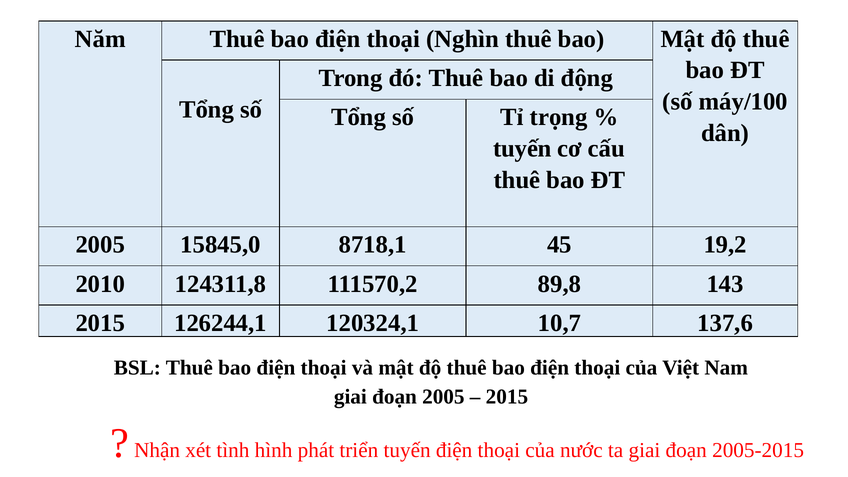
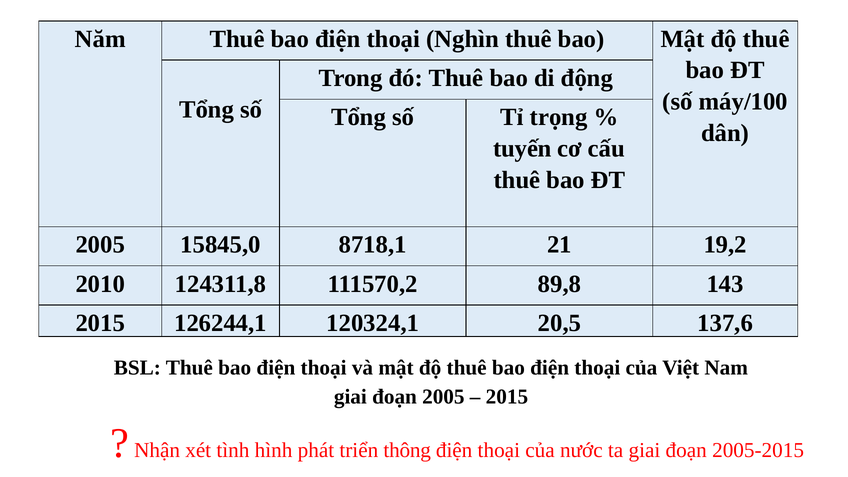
45: 45 -> 21
10,7: 10,7 -> 20,5
triển tuyến: tuyến -> thông
